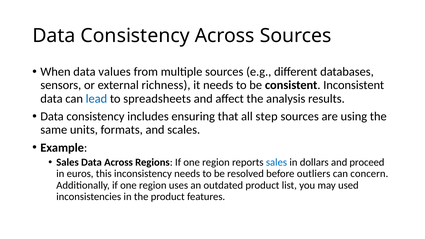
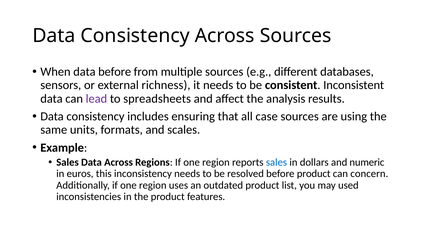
data values: values -> before
lead colour: blue -> purple
step: step -> case
proceed: proceed -> numeric
before outliers: outliers -> product
